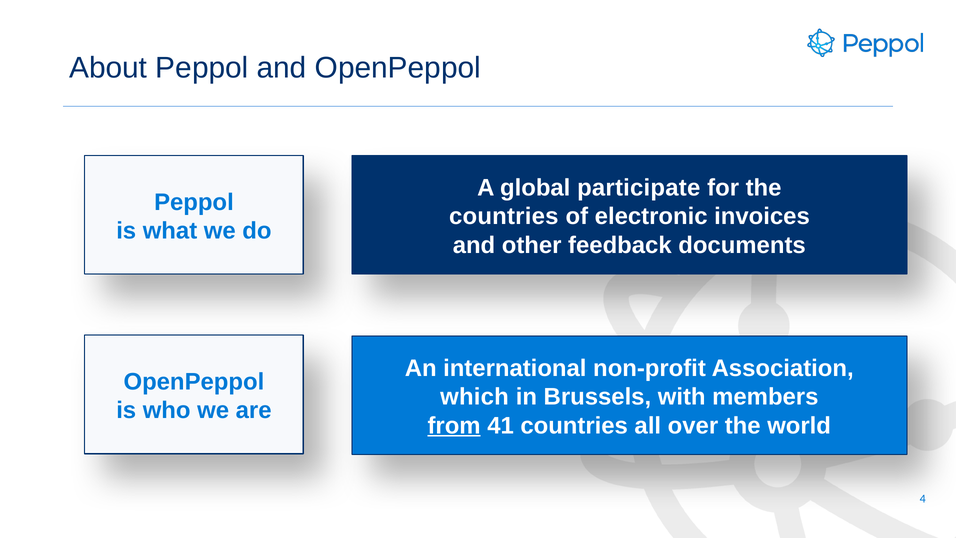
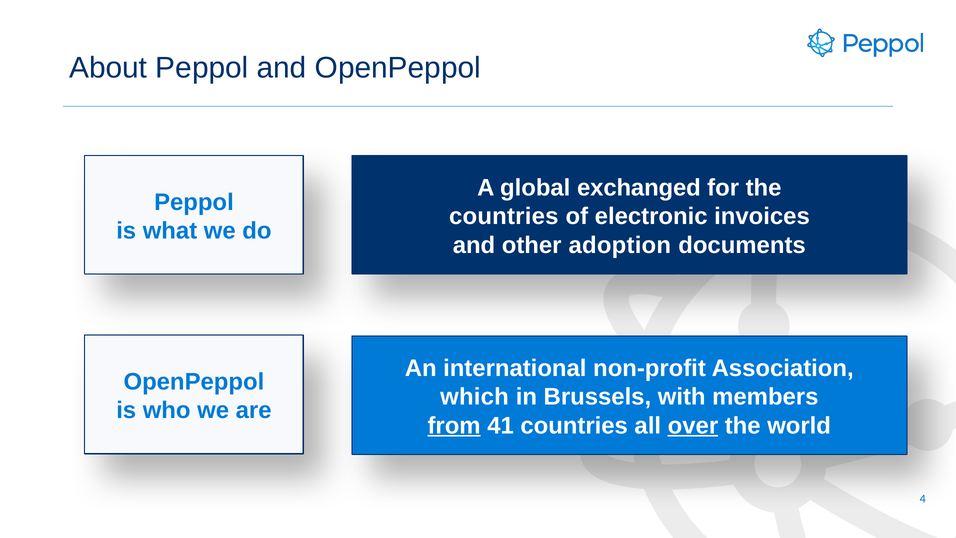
participate: participate -> exchanged
feedback: feedback -> adoption
over underline: none -> present
